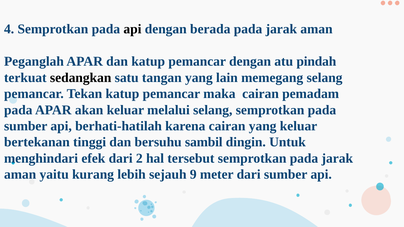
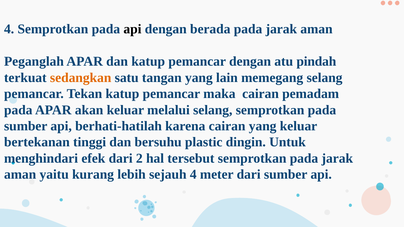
sedangkan colour: black -> orange
sambil: sambil -> plastic
sejauh 9: 9 -> 4
